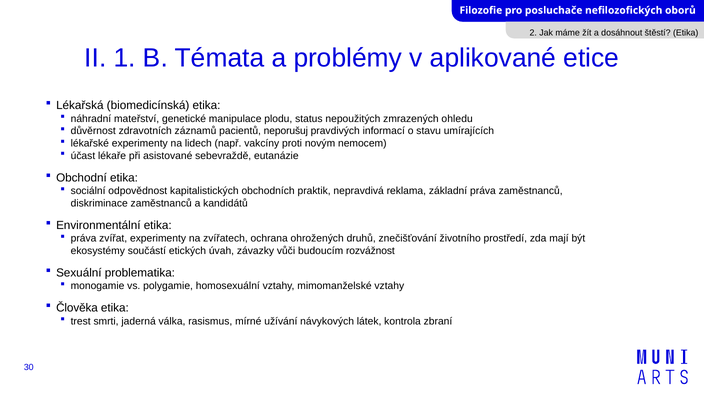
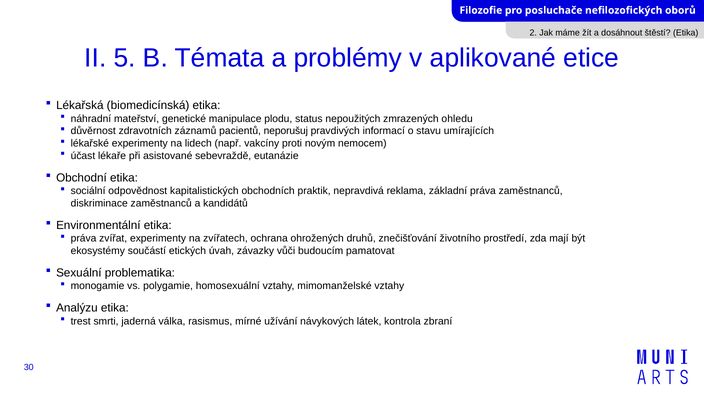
1: 1 -> 5
rozvážnost: rozvážnost -> pamatovat
Člověka: Člověka -> Analýzu
